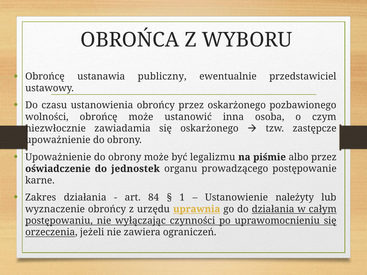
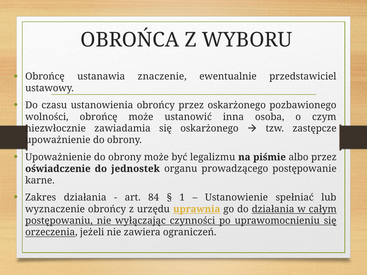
publiczny: publiczny -> znaczenie
należyty: należyty -> spełniać
